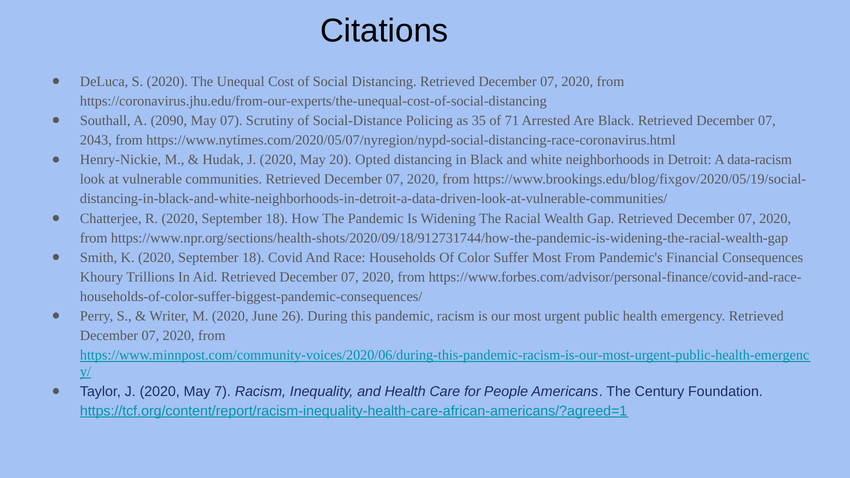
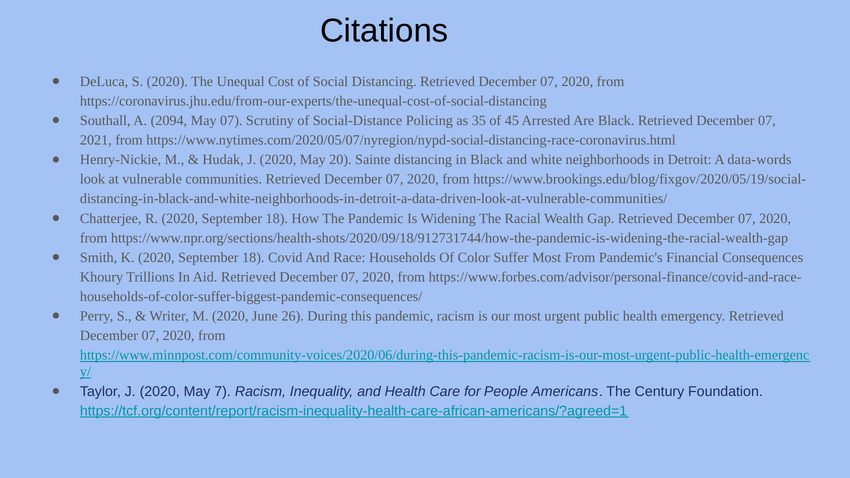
2090: 2090 -> 2094
71: 71 -> 45
2043: 2043 -> 2021
Opted: Opted -> Sainte
data-racism: data-racism -> data-words
